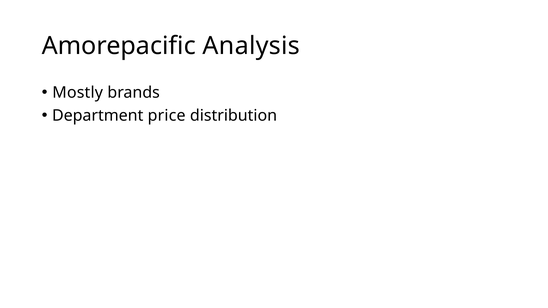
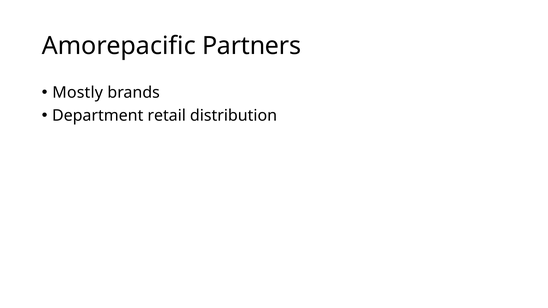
Analysis: Analysis -> Partners
price: price -> retail
